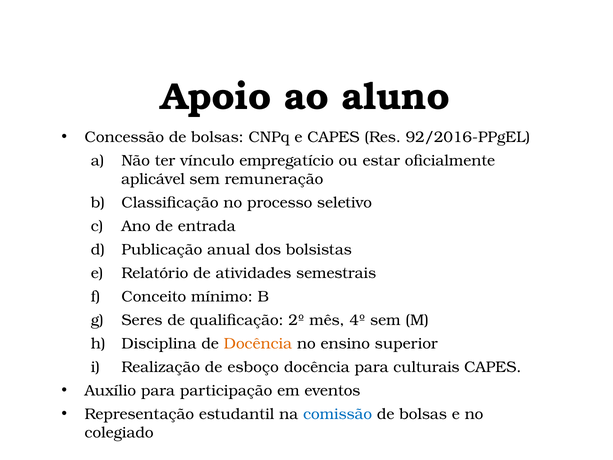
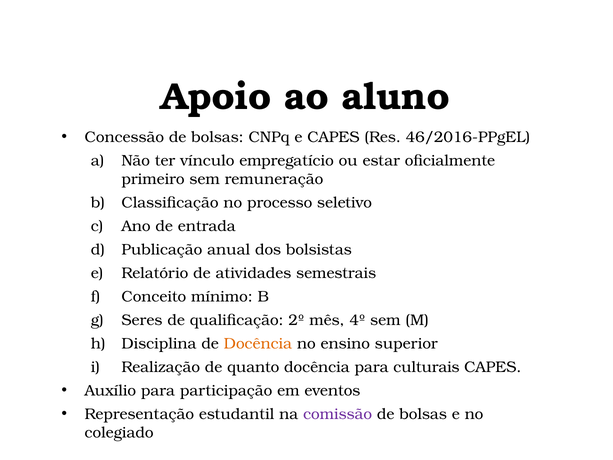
92/2016-PPgEL: 92/2016-PPgEL -> 46/2016-PPgEL
aplicável: aplicável -> primeiro
esboço: esboço -> quanto
comissão colour: blue -> purple
